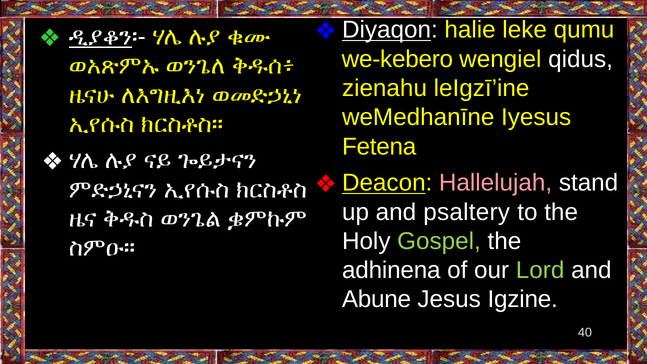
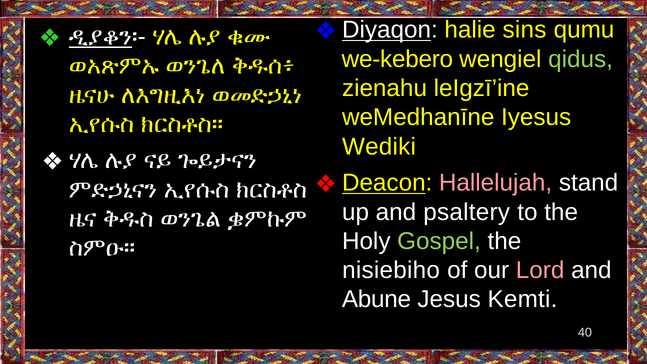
leke: leke -> sins
qidus colour: white -> light green
Fetena: Fetena -> Wediki
adhinena: adhinena -> nisiebiho
Lord colour: light green -> pink
Igzine: Igzine -> Kemti
